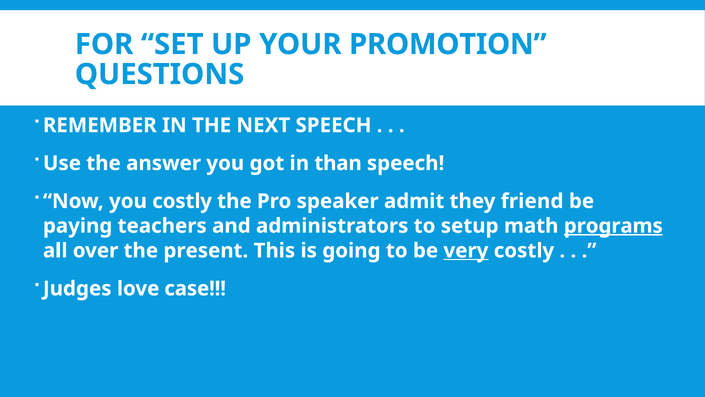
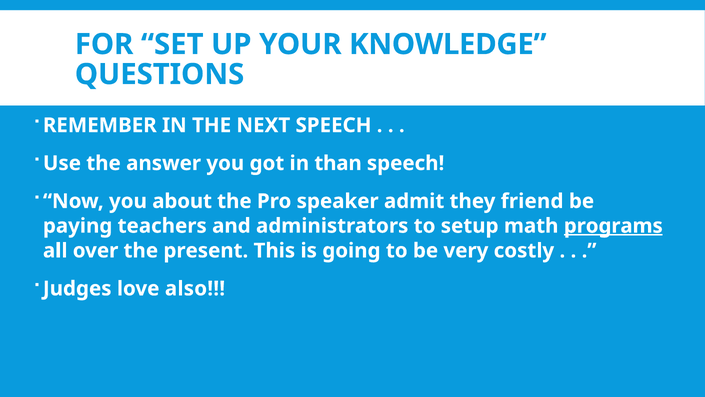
PROMOTION: PROMOTION -> KNOWLEDGE
you costly: costly -> about
very underline: present -> none
case: case -> also
